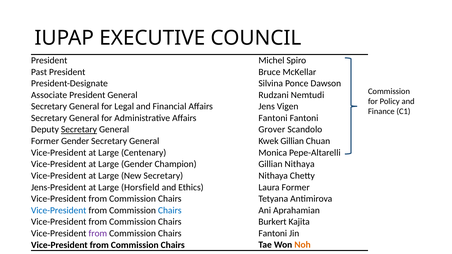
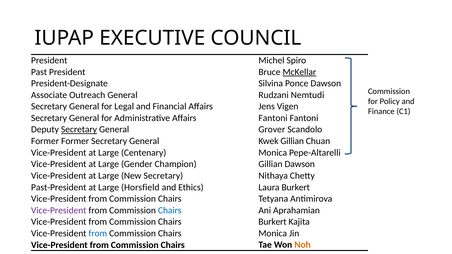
McKellar underline: none -> present
Associate President: President -> Outreach
Former Gender: Gender -> Former
Gillian Nithaya: Nithaya -> Dawson
Jens-President: Jens-President -> Past-President
Laura Former: Former -> Burkert
Vice-President at (59, 211) colour: blue -> purple
from at (98, 234) colour: purple -> blue
Chairs Fantoni: Fantoni -> Monica
